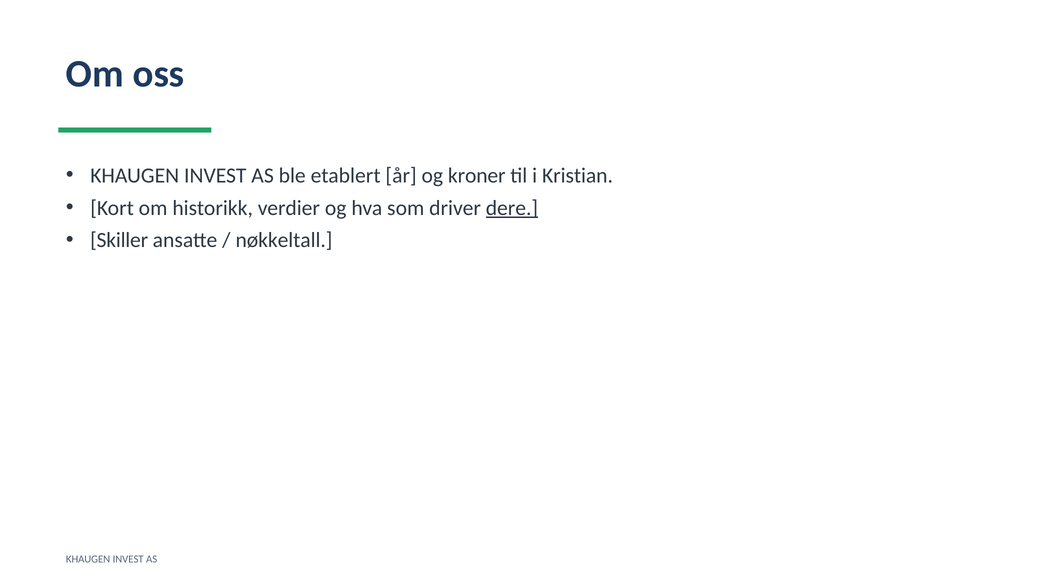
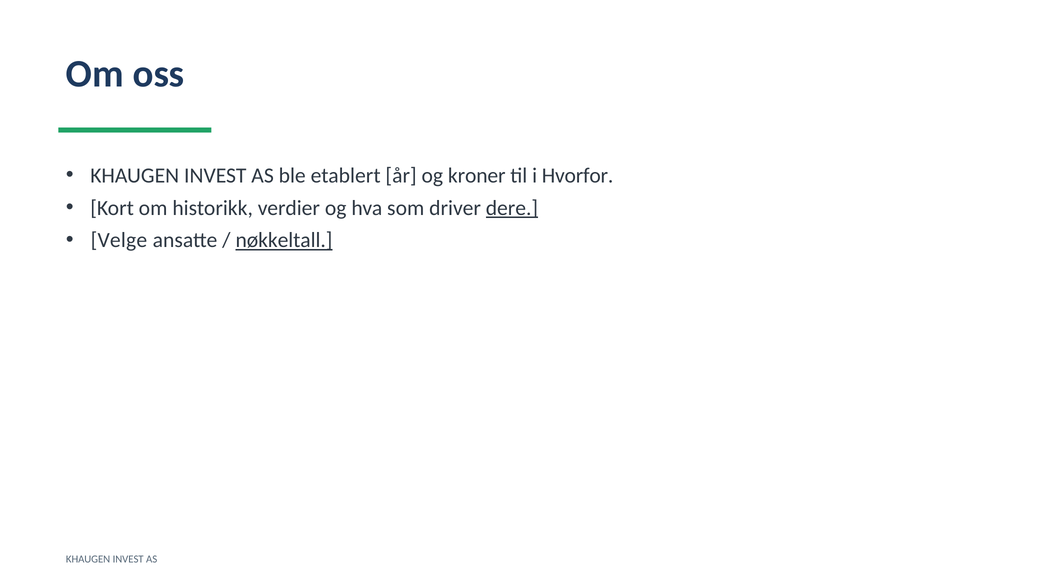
Kristian: Kristian -> Hvorfor
Skiller: Skiller -> Velge
nøkkeltall underline: none -> present
